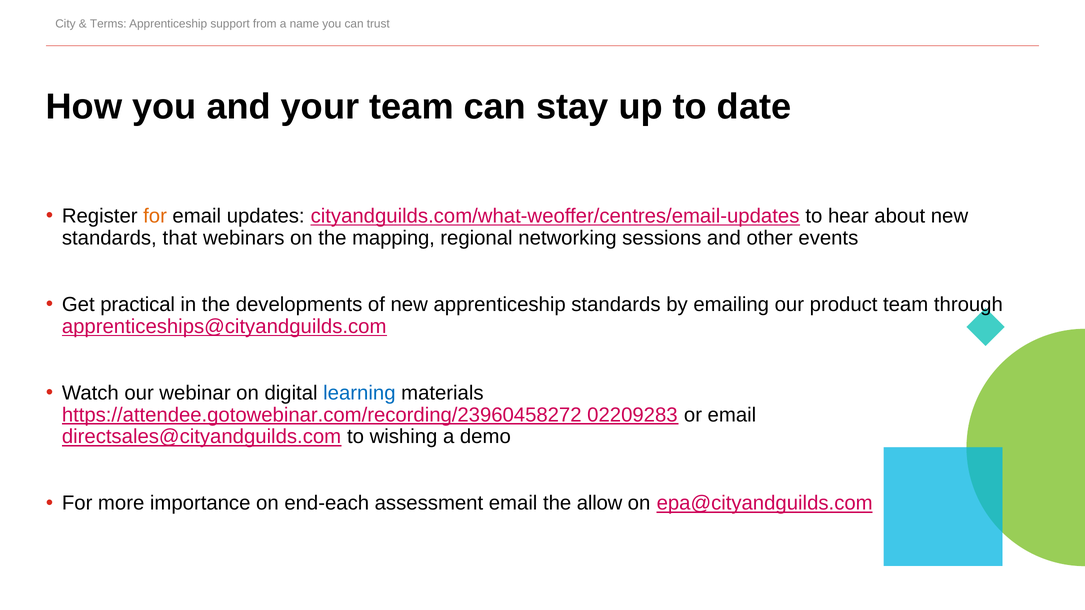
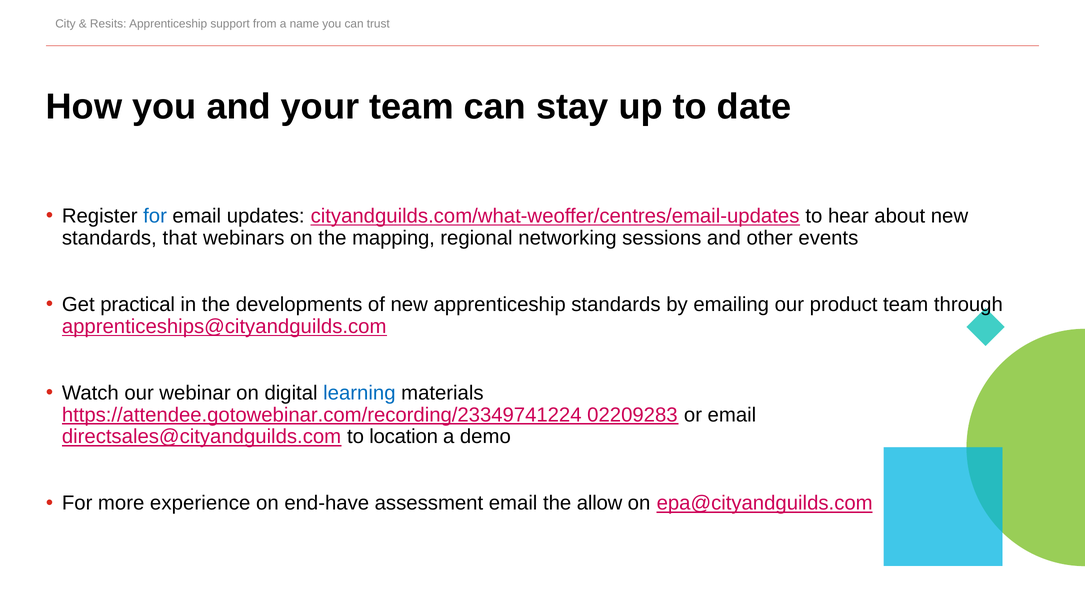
Terms: Terms -> Resits
for at (155, 216) colour: orange -> blue
https://attendee.gotowebinar.com/recording/23960458272: https://attendee.gotowebinar.com/recording/23960458272 -> https://attendee.gotowebinar.com/recording/23349741224
wishing: wishing -> location
importance: importance -> experience
end-each: end-each -> end-have
